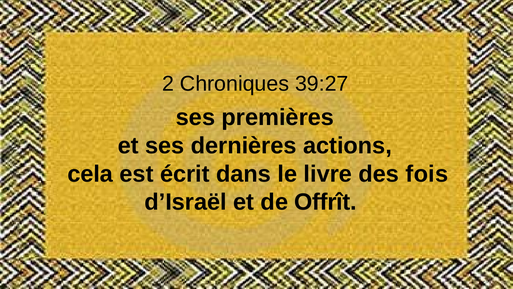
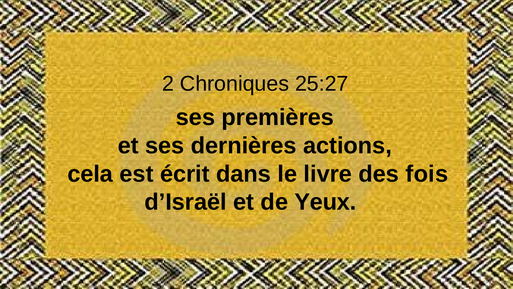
39:27: 39:27 -> 25:27
Offrît: Offrît -> Yeux
